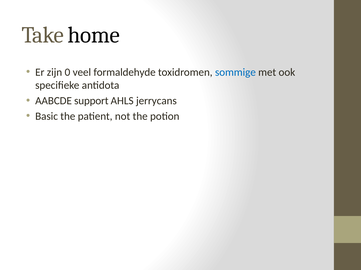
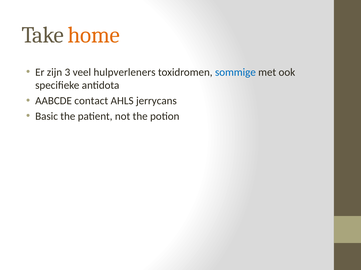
home colour: black -> orange
0: 0 -> 3
formaldehyde: formaldehyde -> hulpverleners
support: support -> contact
